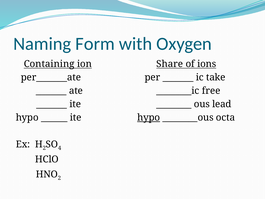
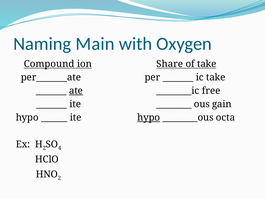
Form: Form -> Main
Containing: Containing -> Compound
of ions: ions -> take
ate underline: none -> present
lead: lead -> gain
